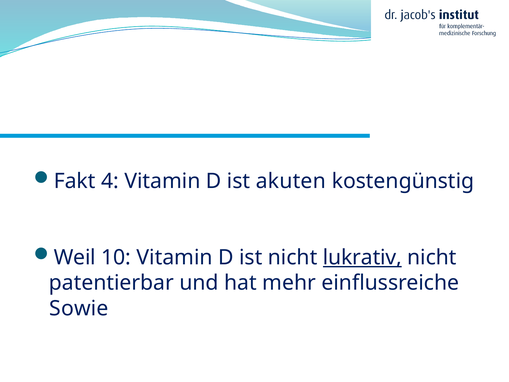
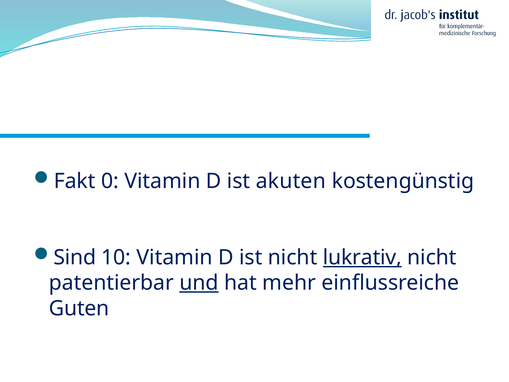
4: 4 -> 0
Weil: Weil -> Sind
und underline: none -> present
Sowie: Sowie -> Guten
